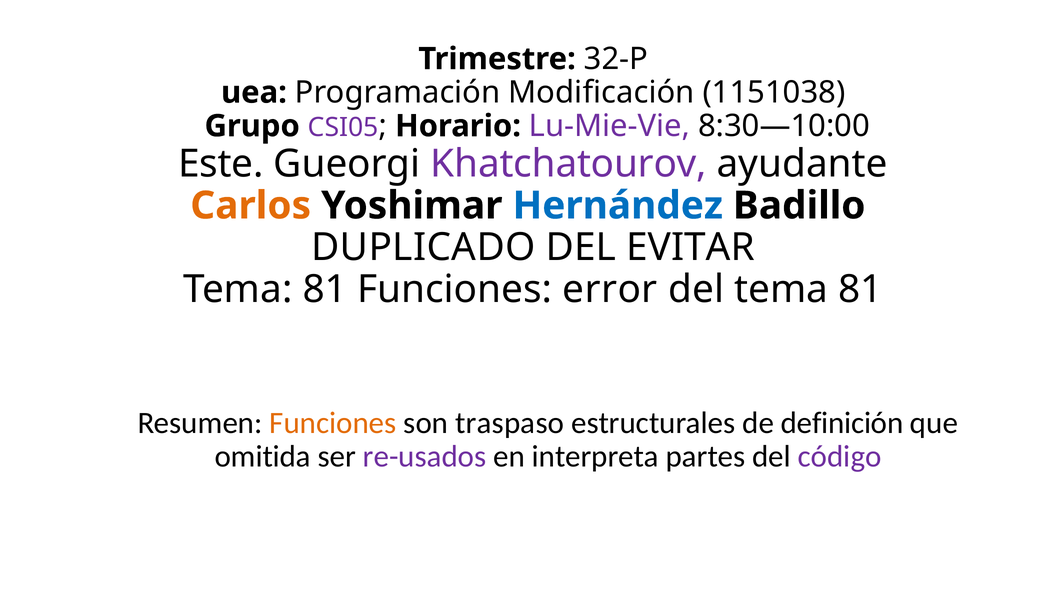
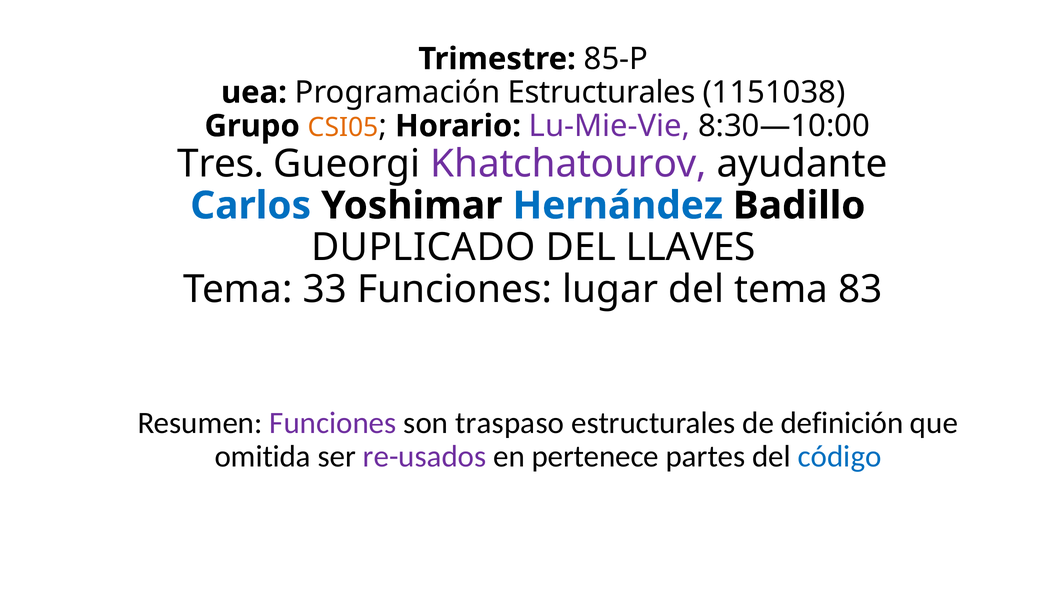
32-P: 32-P -> 85-P
Programación Modificación: Modificación -> Estructurales
CSI05 colour: purple -> orange
Este: Este -> Tres
Carlos colour: orange -> blue
EVITAR: EVITAR -> LLAVES
81 at (325, 289): 81 -> 33
error: error -> lugar
del tema 81: 81 -> 83
Funciones at (333, 423) colour: orange -> purple
interpreta: interpreta -> pertenece
código colour: purple -> blue
